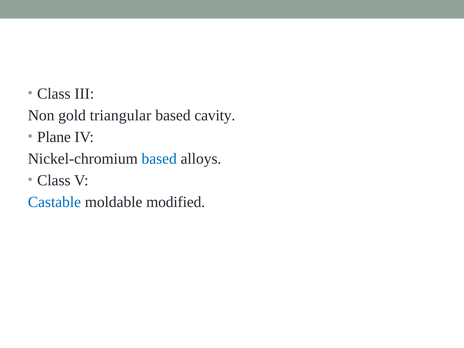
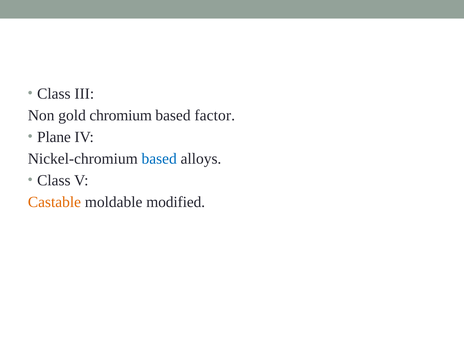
triangular: triangular -> chromium
cavity: cavity -> factor
Castable colour: blue -> orange
